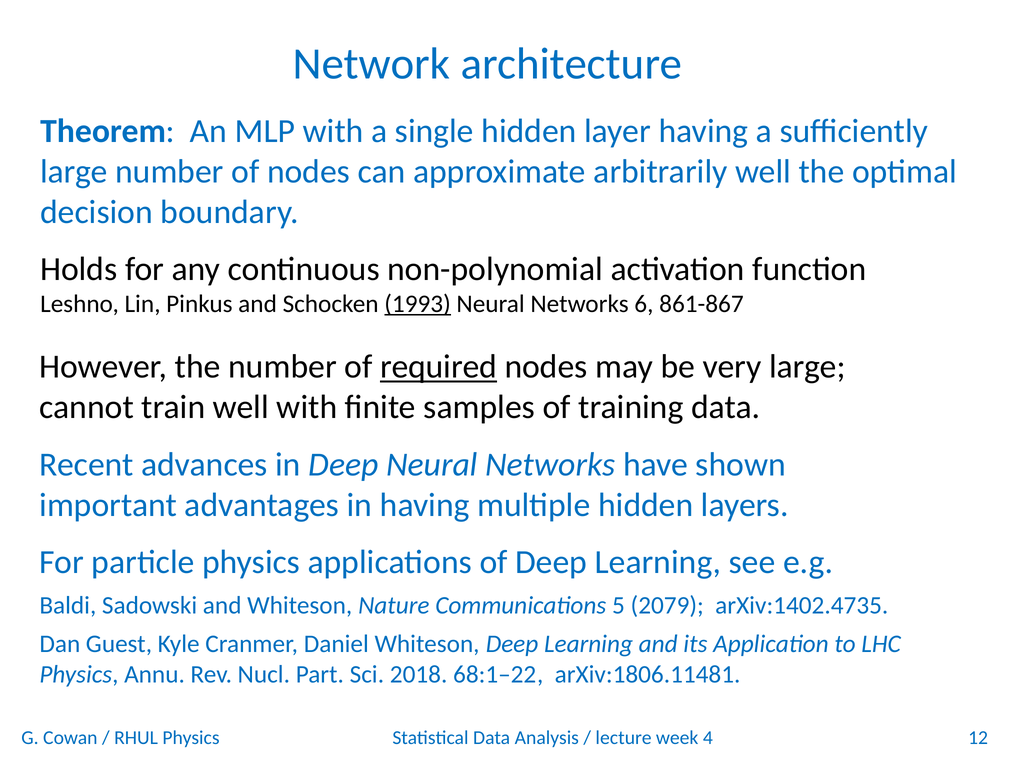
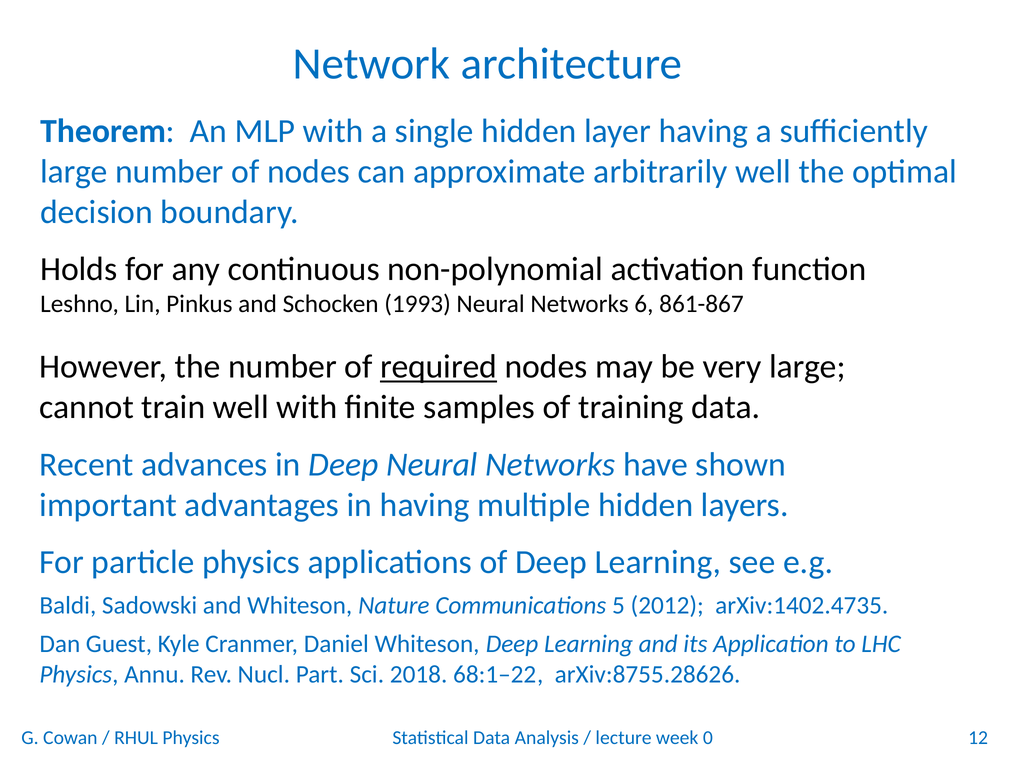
1993 underline: present -> none
2079: 2079 -> 2012
arXiv:1806.11481: arXiv:1806.11481 -> arXiv:8755.28626
4: 4 -> 0
